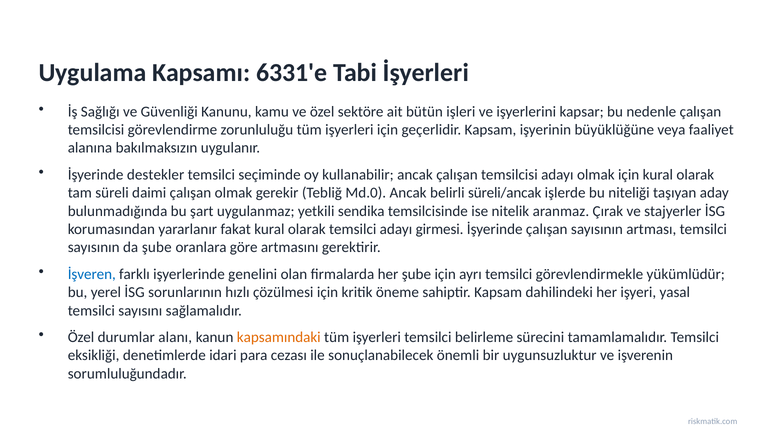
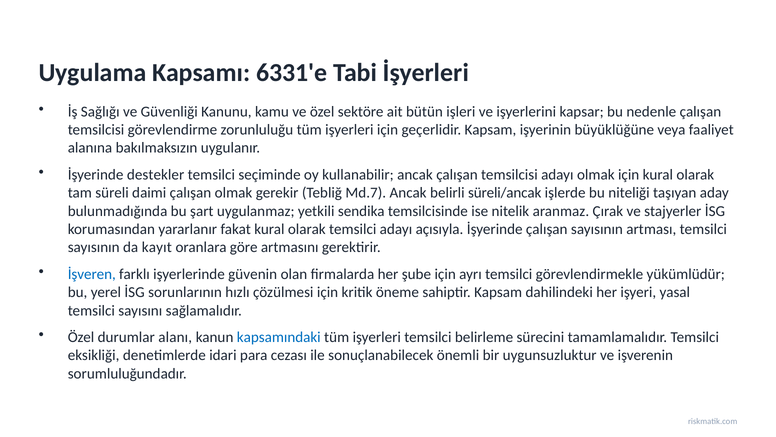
Md.0: Md.0 -> Md.7
girmesi: girmesi -> açısıyla
da şube: şube -> kayıt
genelini: genelini -> güvenin
kapsamındaki colour: orange -> blue
